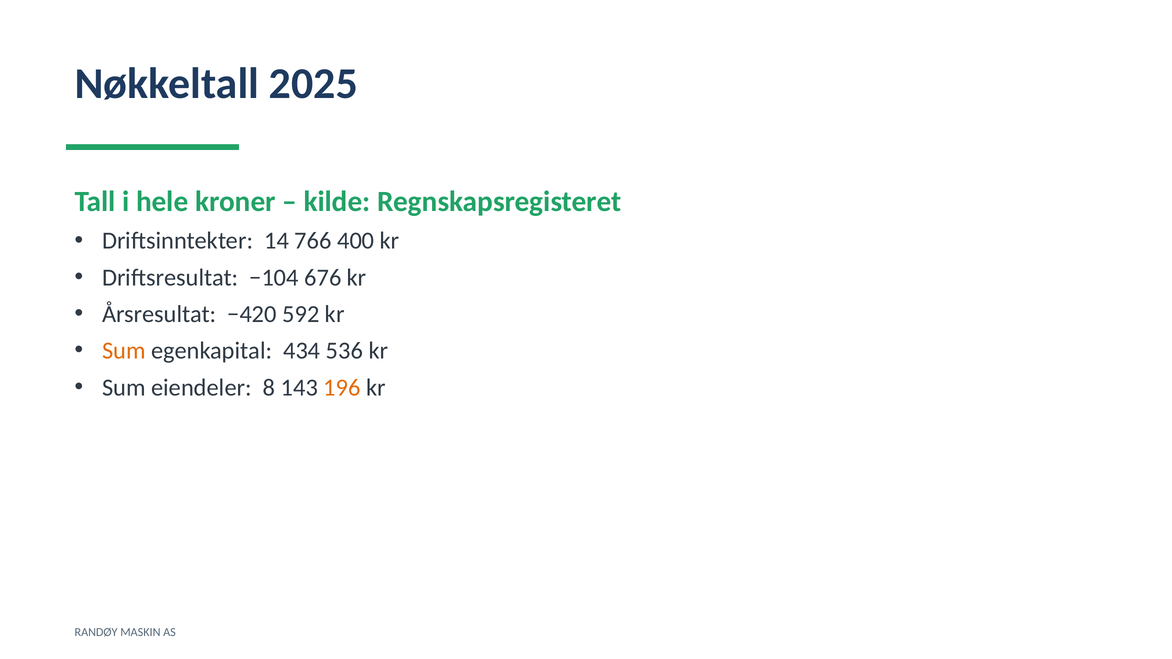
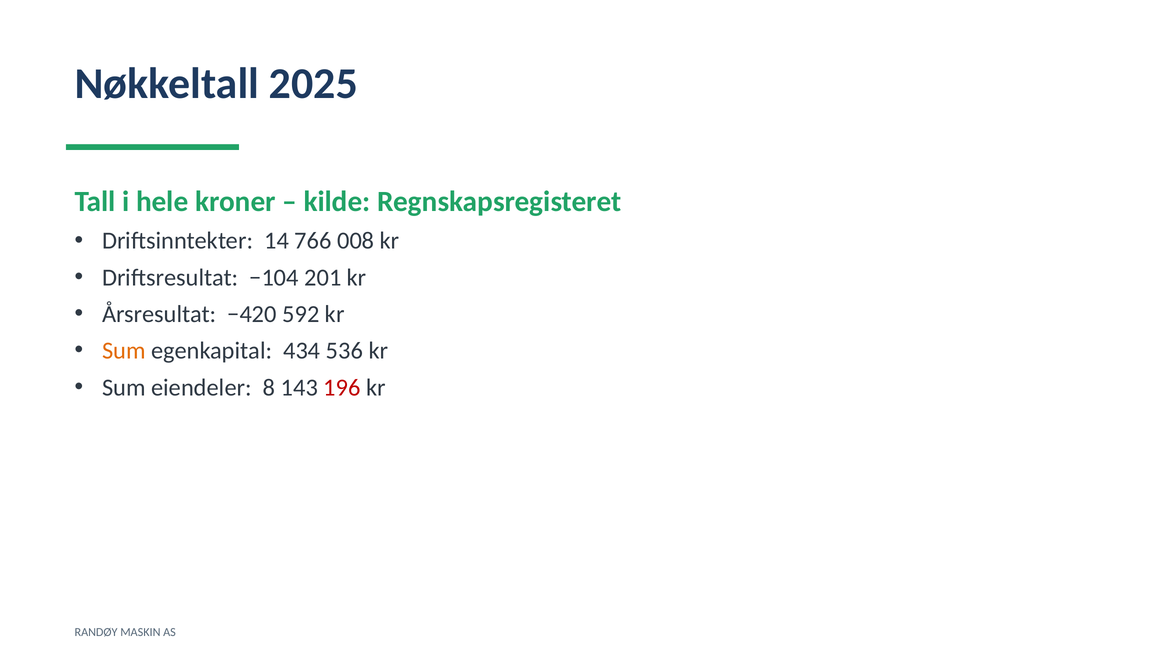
400: 400 -> 008
676: 676 -> 201
196 colour: orange -> red
